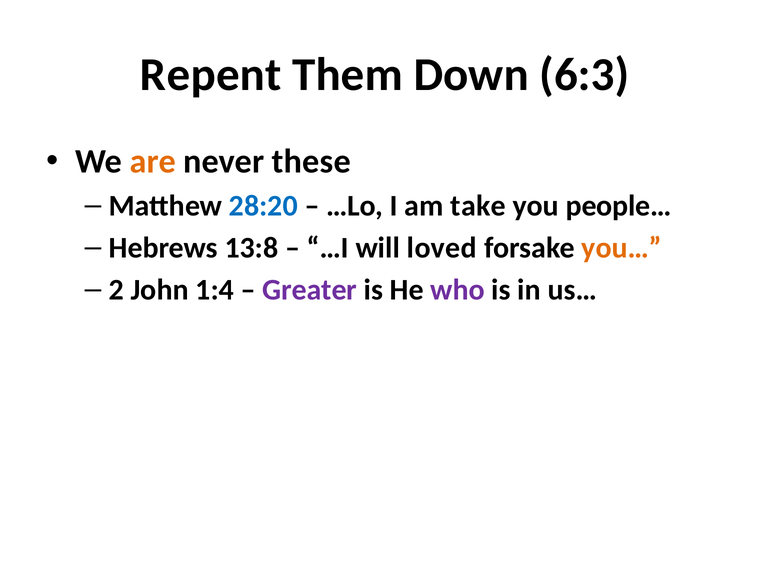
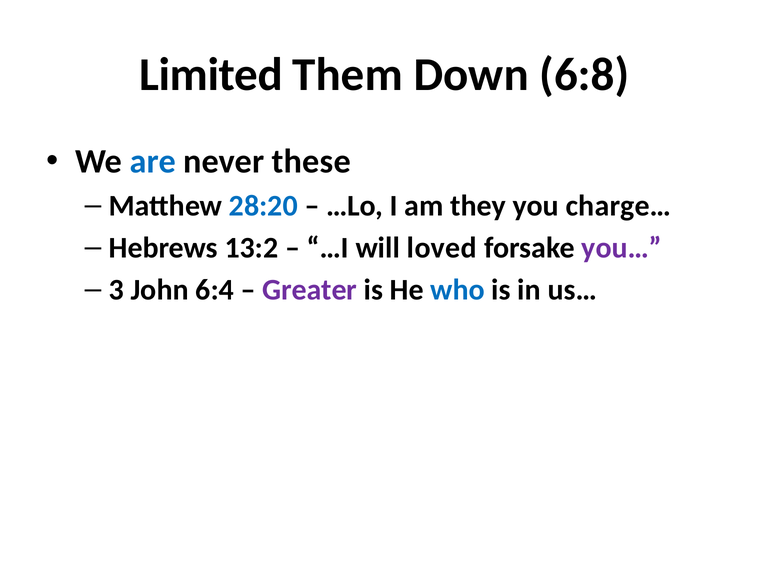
Repent: Repent -> Limited
6:3: 6:3 -> 6:8
are colour: orange -> blue
take: take -> they
people…: people… -> charge…
13:8: 13:8 -> 13:2
you… colour: orange -> purple
2: 2 -> 3
1:4: 1:4 -> 6:4
who colour: purple -> blue
